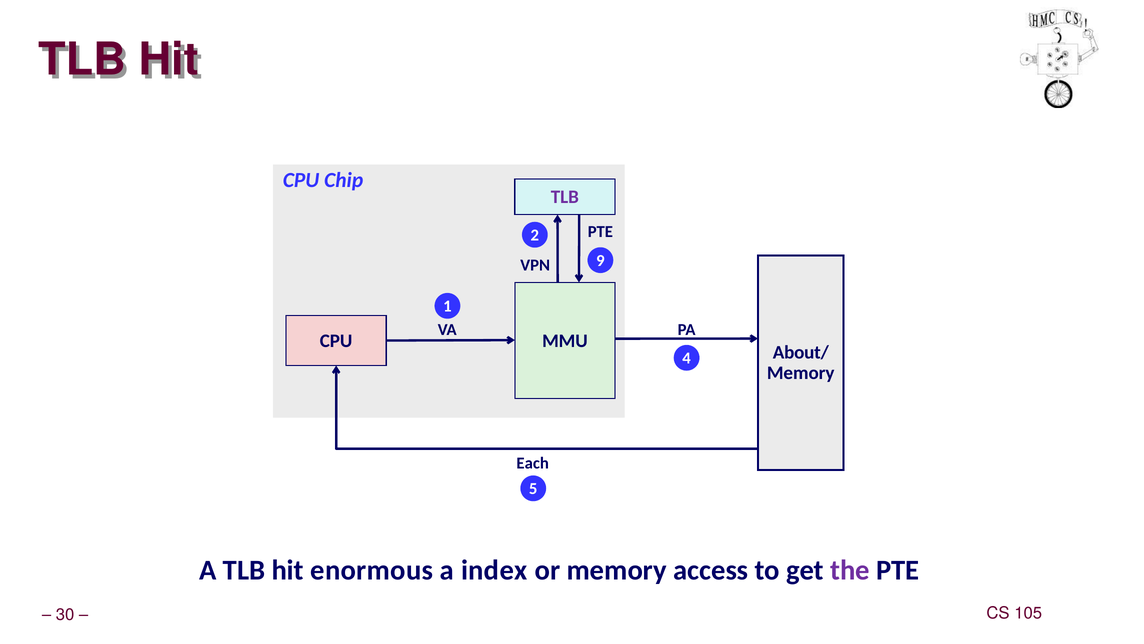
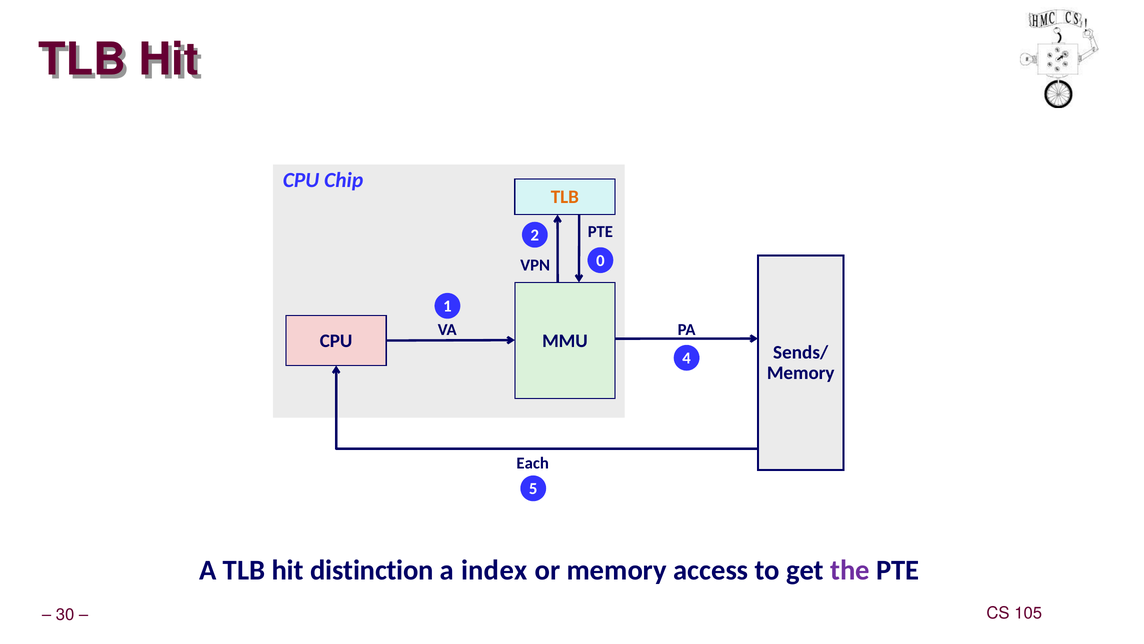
TLB at (565, 197) colour: purple -> orange
9: 9 -> 0
About/: About/ -> Sends/
enormous: enormous -> distinction
